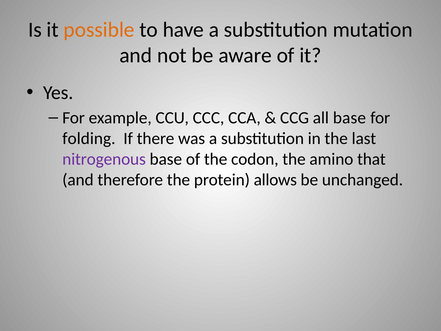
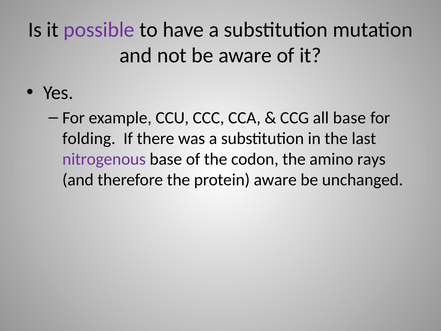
possible colour: orange -> purple
that: that -> rays
protein allows: allows -> aware
